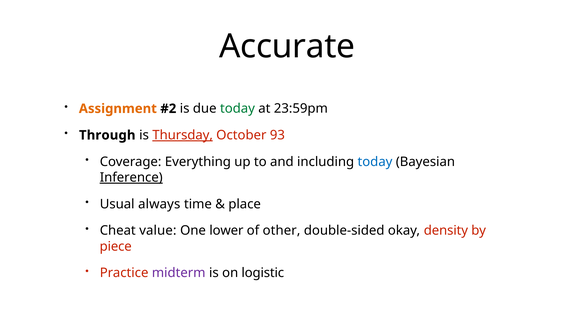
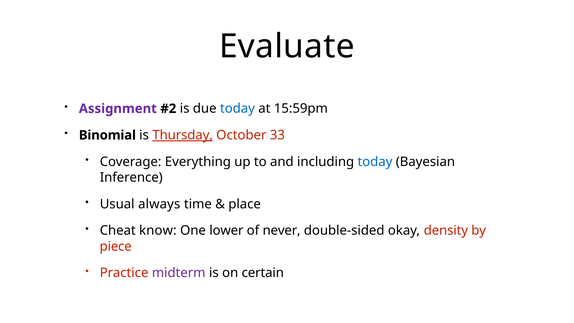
Accurate: Accurate -> Evaluate
Assignment colour: orange -> purple
today at (237, 109) colour: green -> blue
23:59pm: 23:59pm -> 15:59pm
Through: Through -> Binomial
93: 93 -> 33
Inference underline: present -> none
value: value -> know
other: other -> never
logistic: logistic -> certain
